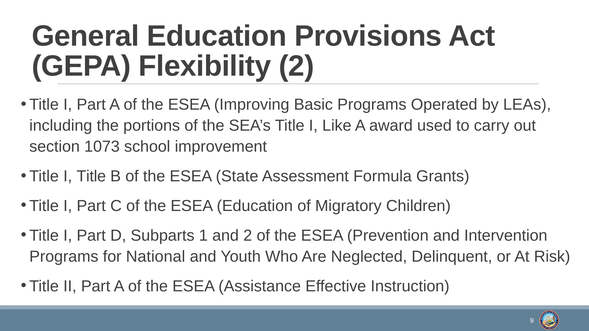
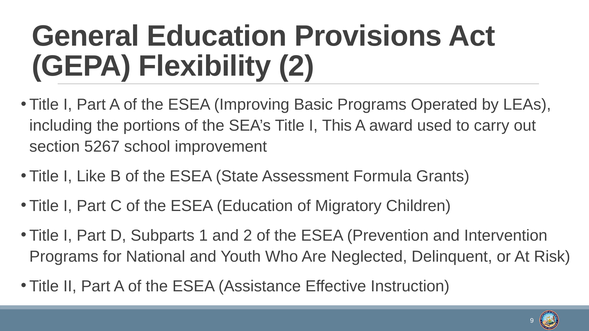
Like: Like -> This
1073: 1073 -> 5267
I Title: Title -> Like
